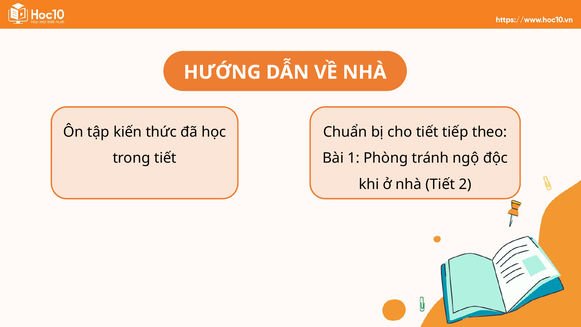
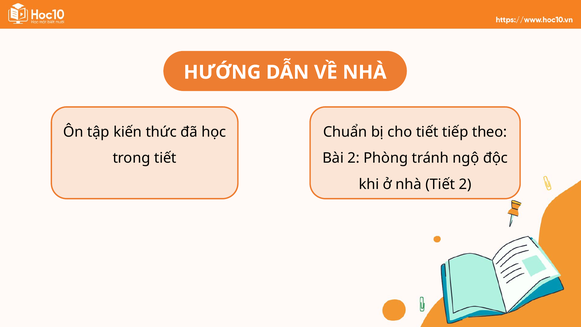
Bài 1: 1 -> 2
